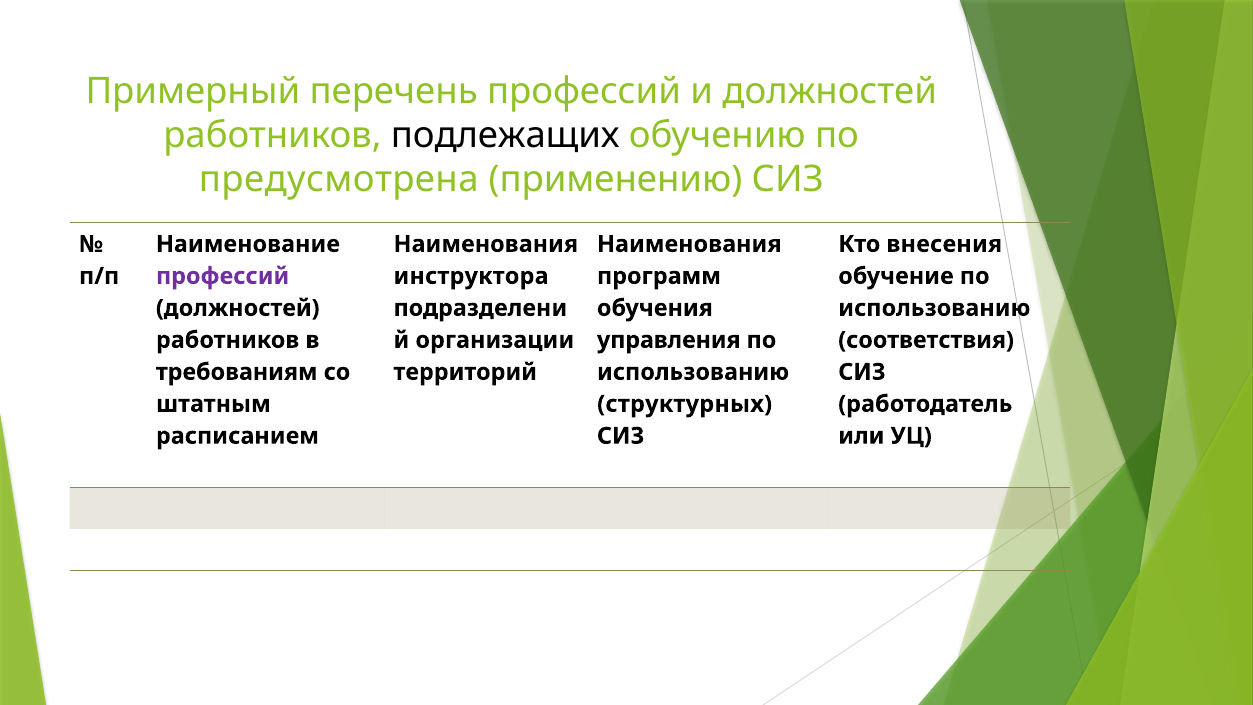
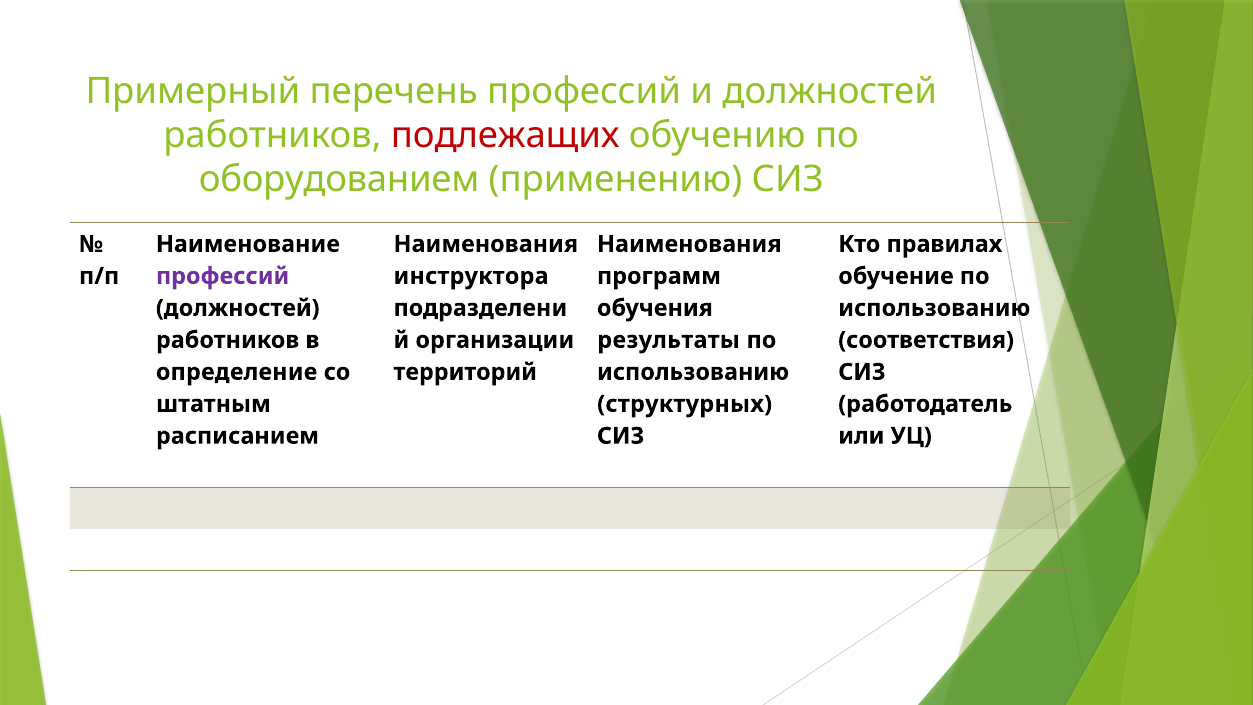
подлежащих colour: black -> red
предусмотрена: предусмотрена -> оборудованием
внесения: внесения -> правилах
управления: управления -> результаты
требованиям: требованиям -> определение
